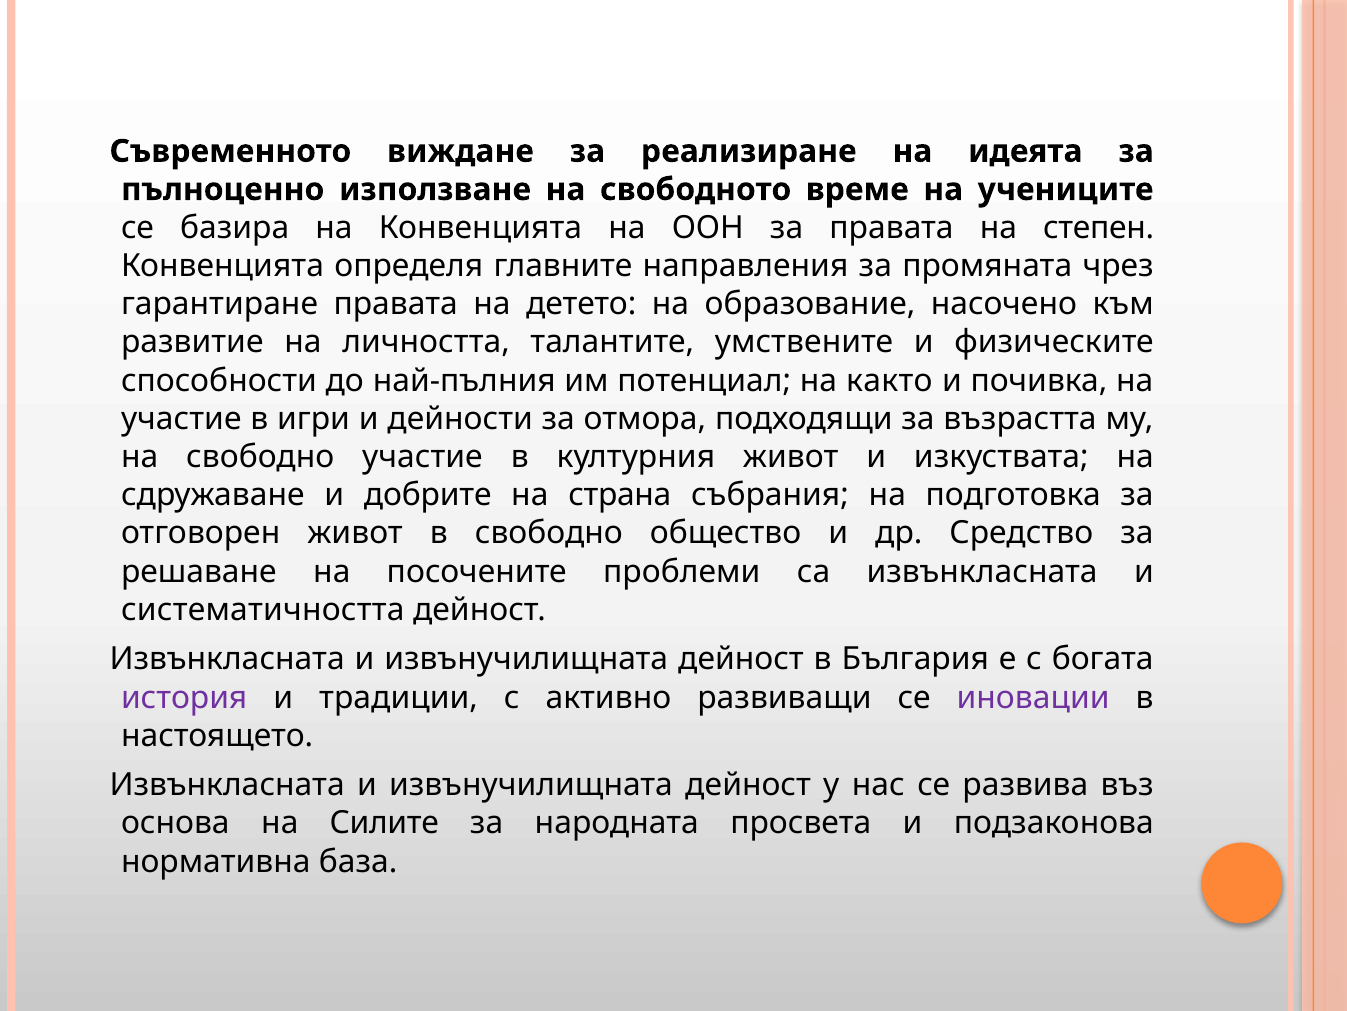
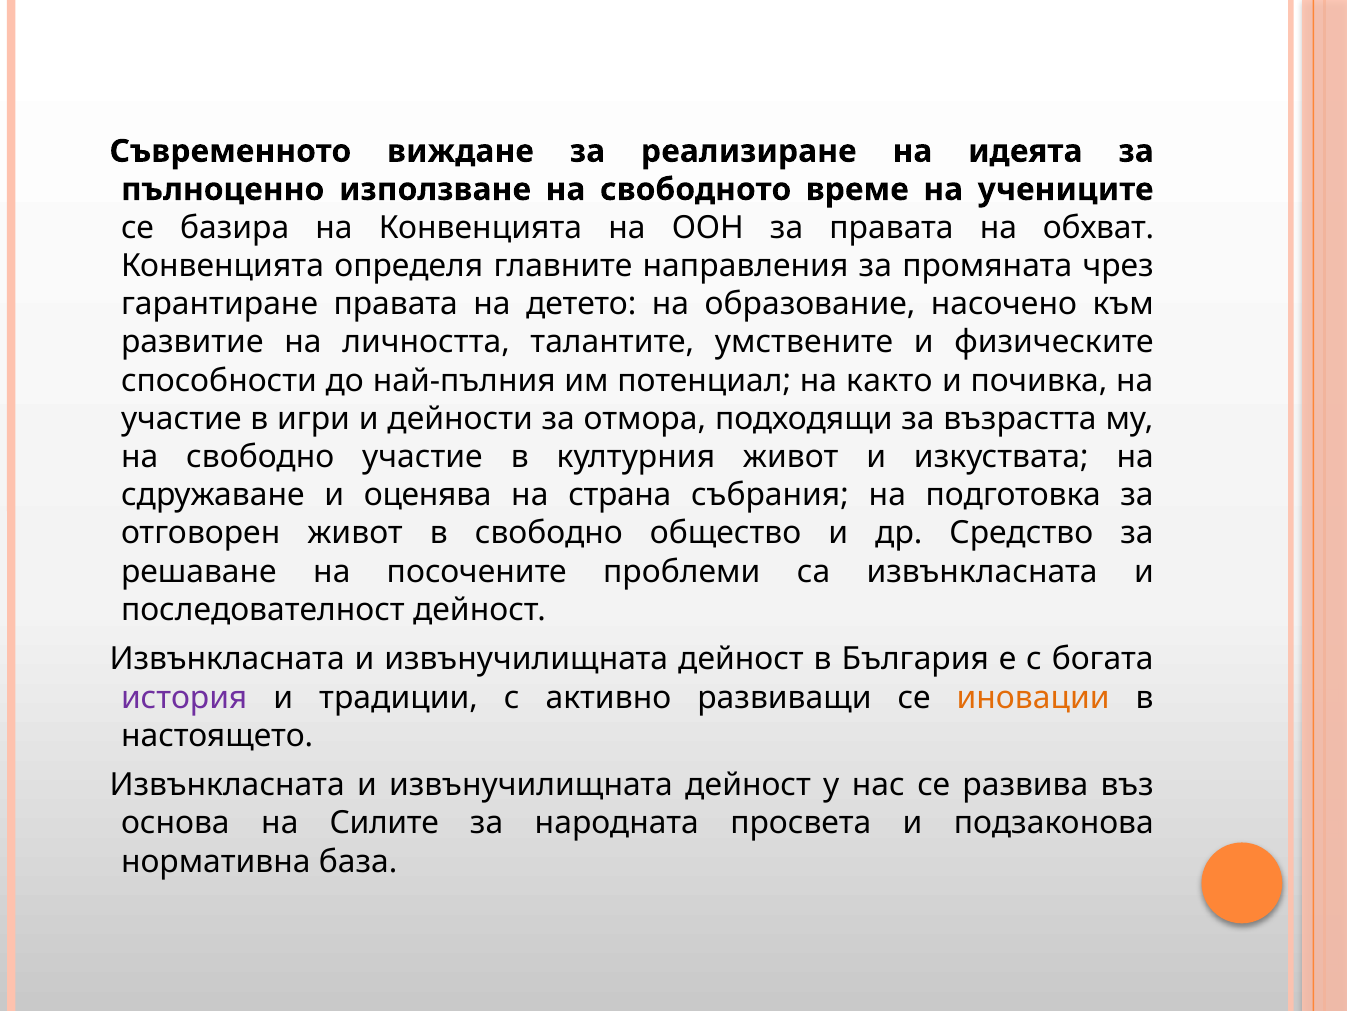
степен: степен -> обхват
добрите: добрите -> оценява
систематичността: систематичността -> последователност
иновации colour: purple -> orange
